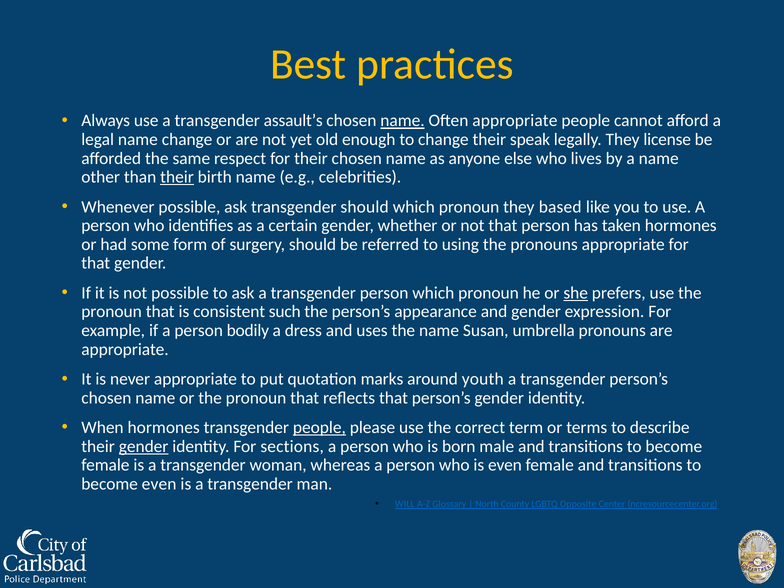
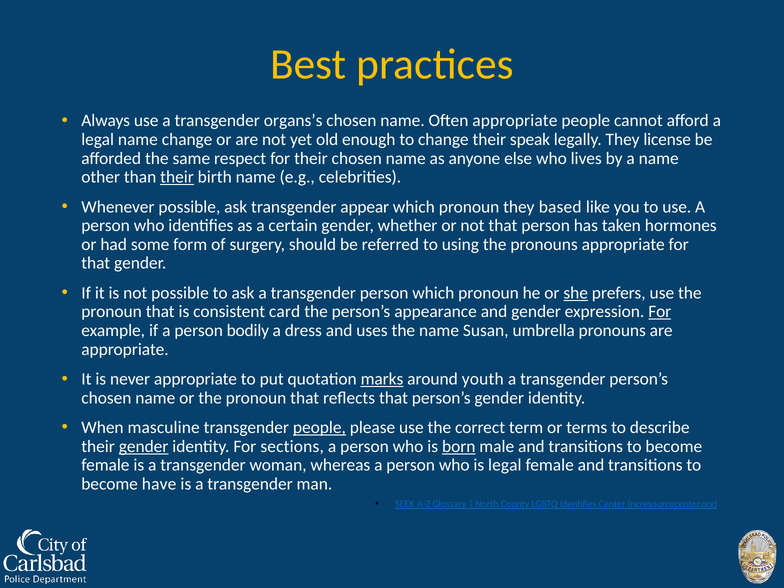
assault’s: assault’s -> organs’s
name at (403, 121) underline: present -> none
transgender should: should -> appear
such: such -> card
For at (660, 312) underline: none -> present
marks underline: none -> present
When hormones: hormones -> masculine
born underline: none -> present
is even: even -> legal
become even: even -> have
WILL: WILL -> SEEK
LGBTQ Opposite: Opposite -> Identifies
